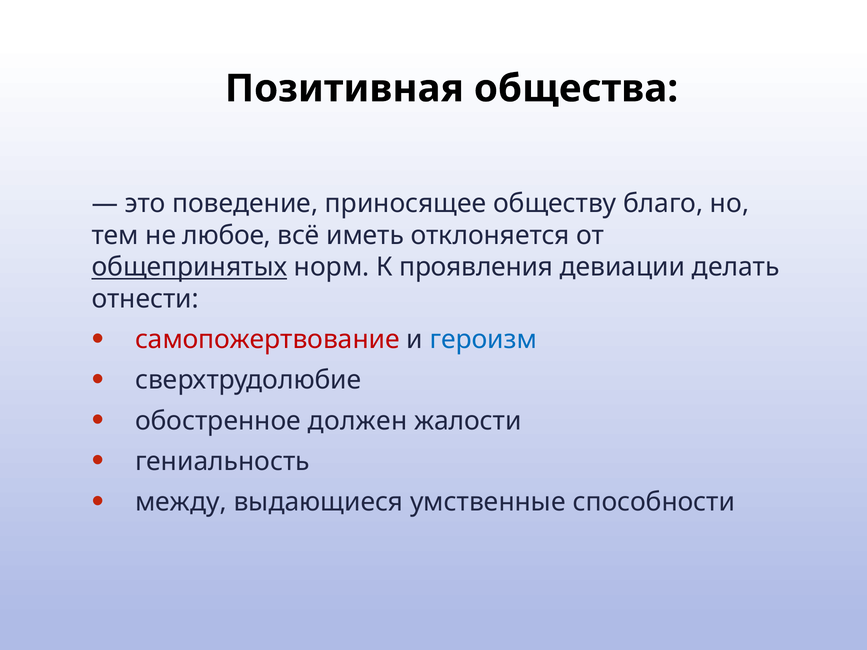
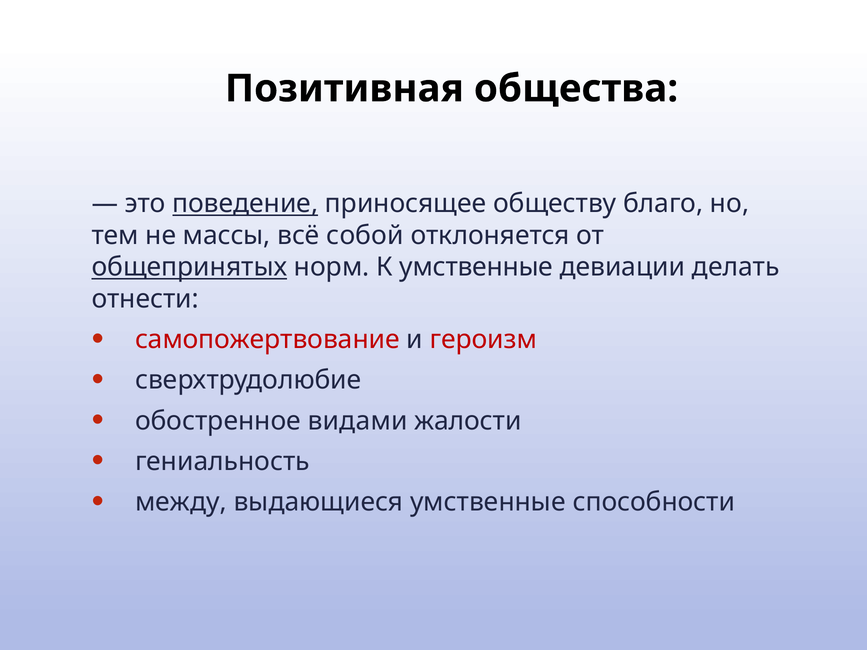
поведение underline: none -> present
любое: любое -> массы
иметь: иметь -> собой
К проявления: проявления -> умственные
героизм colour: blue -> red
должен: должен -> видами
